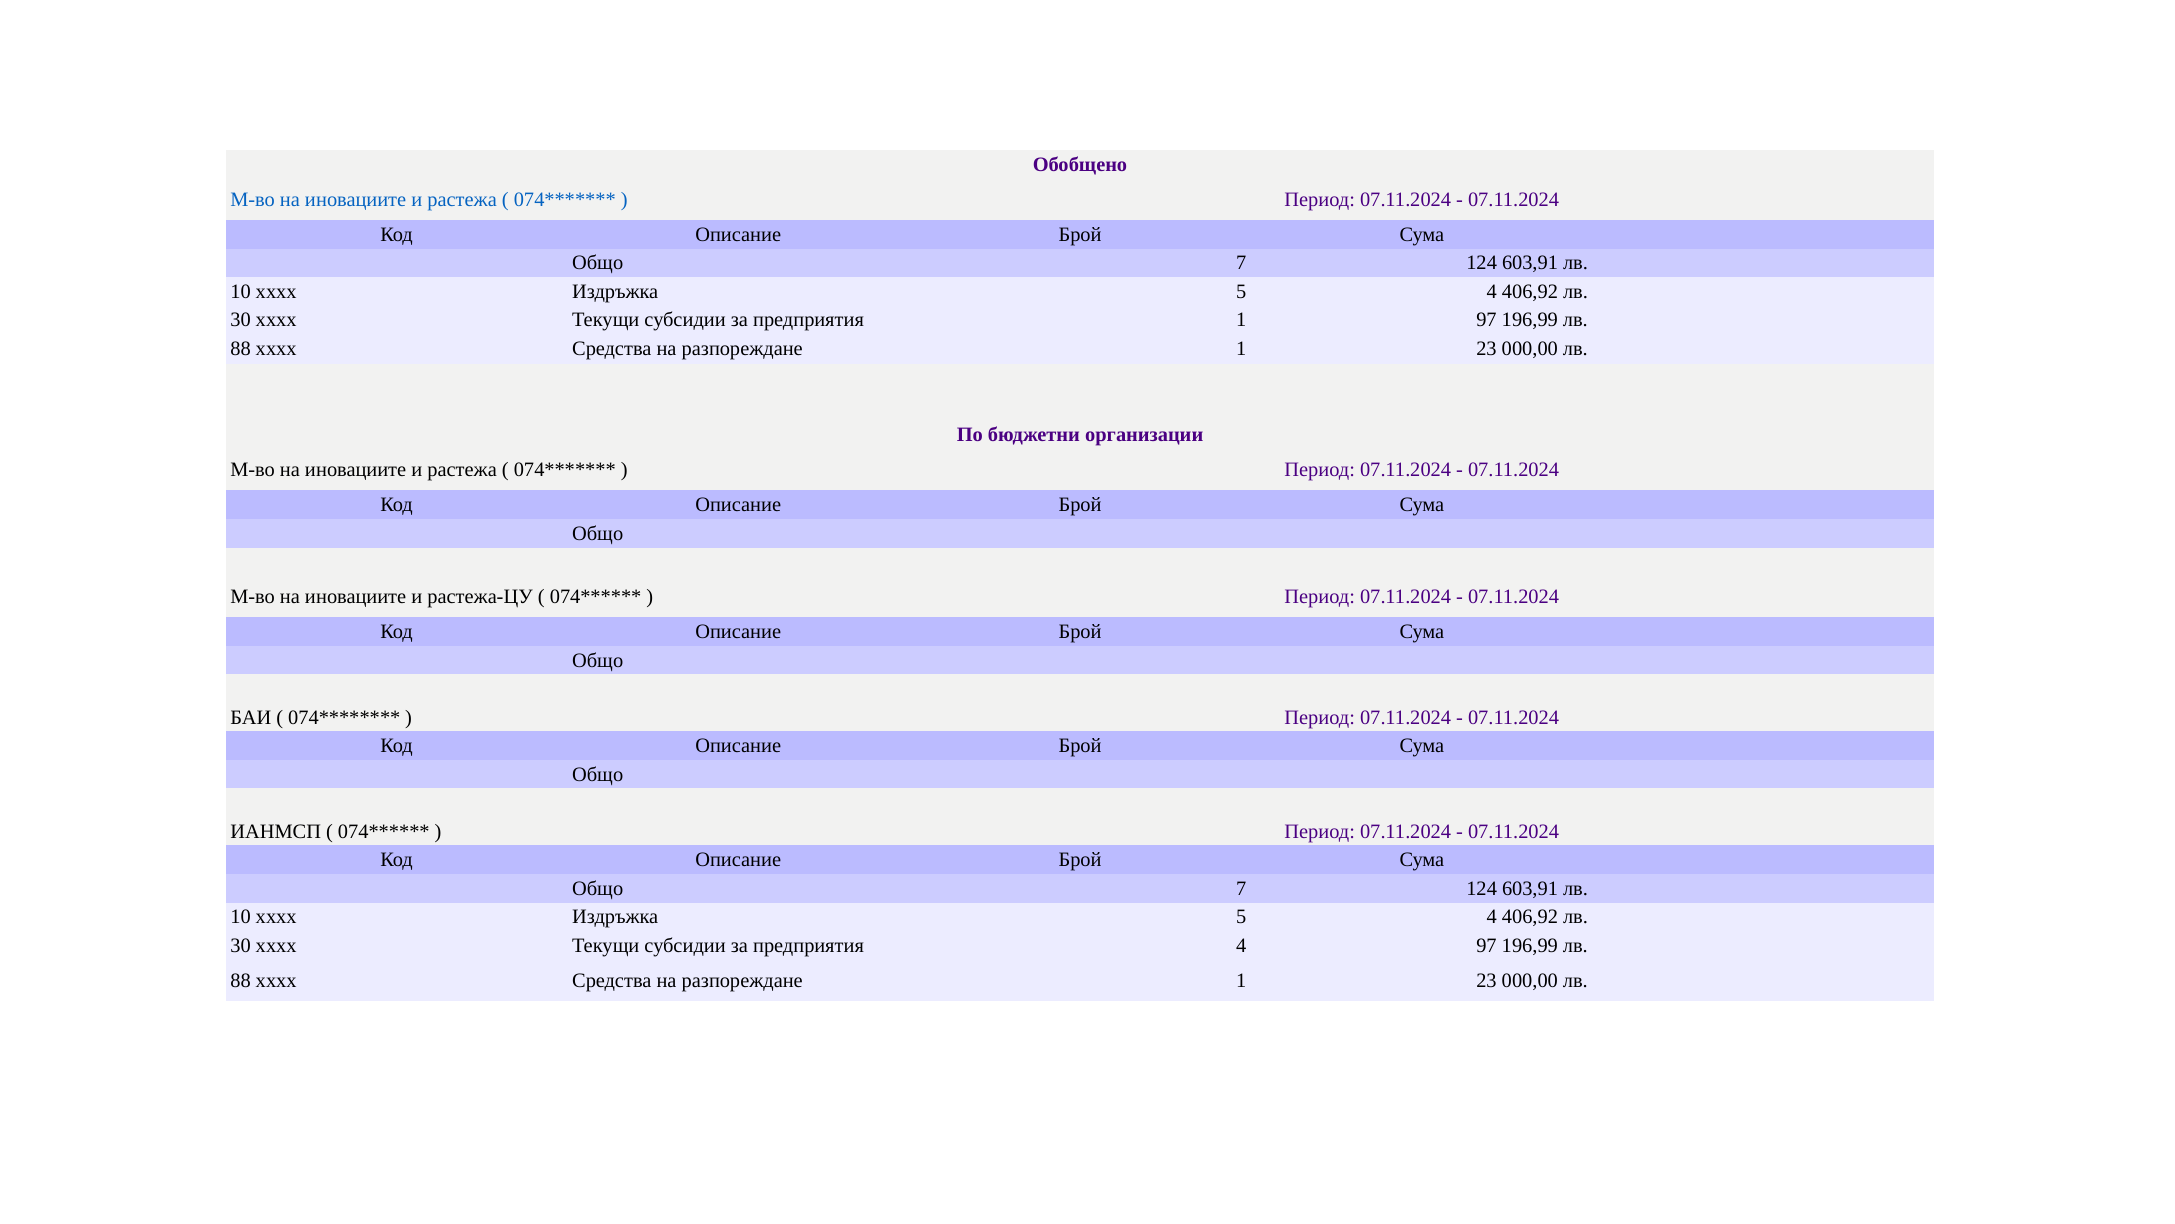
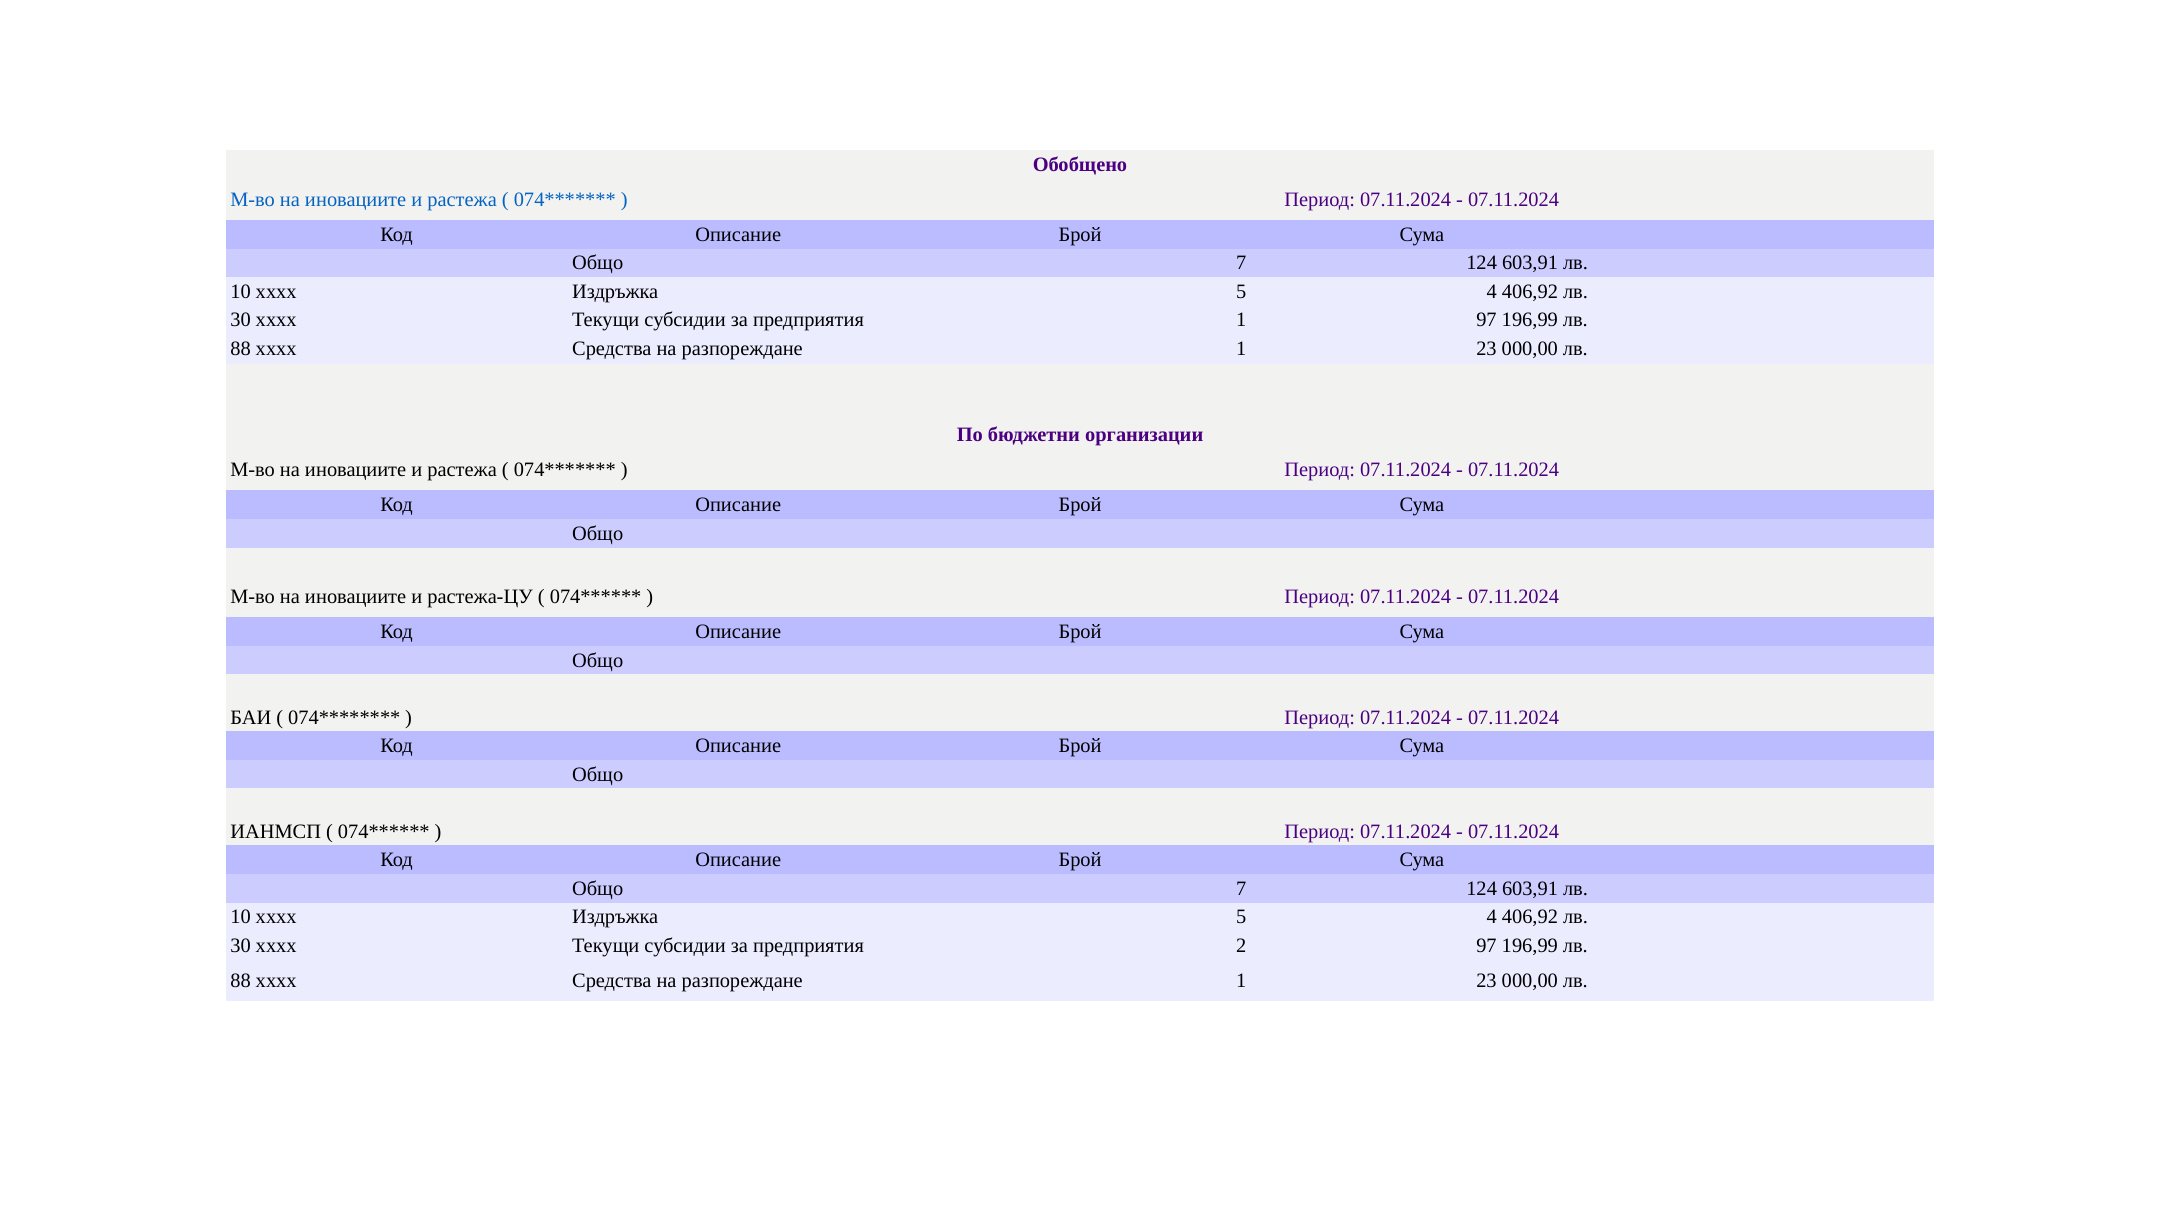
предприятия 4: 4 -> 2
